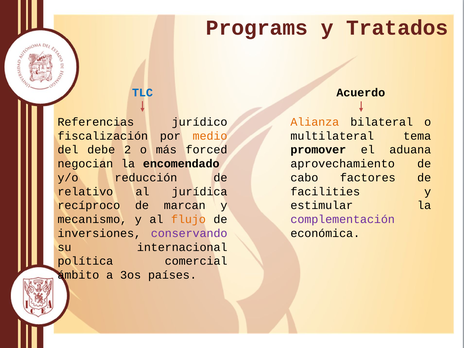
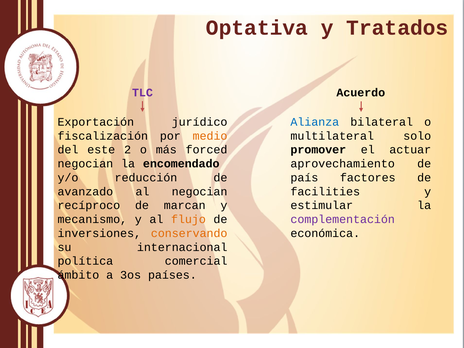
Programs: Programs -> Optativa
TLC colour: blue -> purple
Referencias: Referencias -> Exportación
Alianza colour: orange -> blue
tema: tema -> solo
debe: debe -> este
aduana: aduana -> actuar
cabo: cabo -> país
relativo: relativo -> avanzado
al jurídica: jurídica -> negocian
conservando colour: purple -> orange
